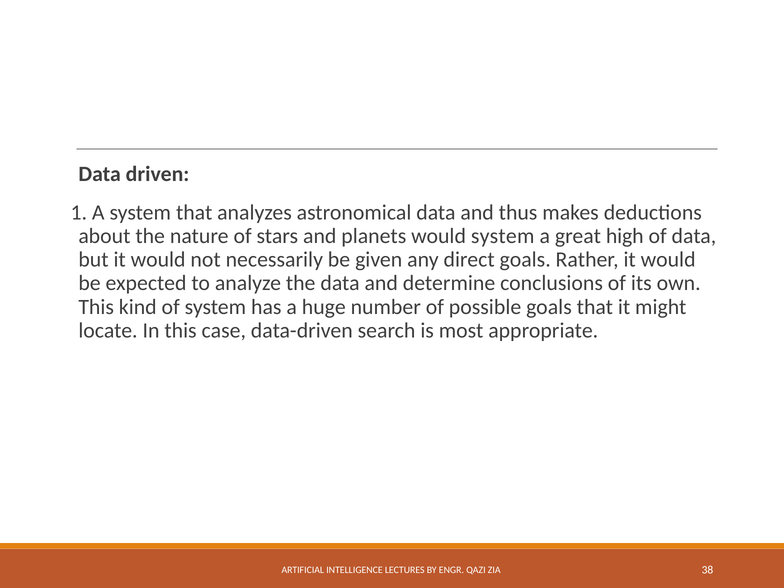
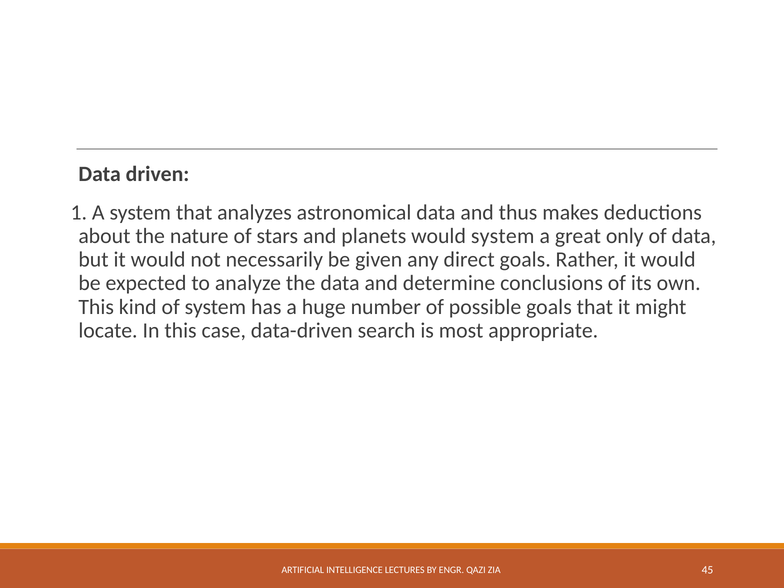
high: high -> only
38: 38 -> 45
